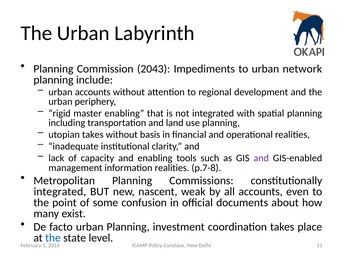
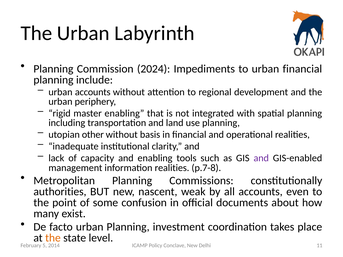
2043: 2043 -> 2024
urban network: network -> financial
utopian takes: takes -> other
integrated at (60, 192): integrated -> authorities
the at (53, 238) colour: blue -> orange
